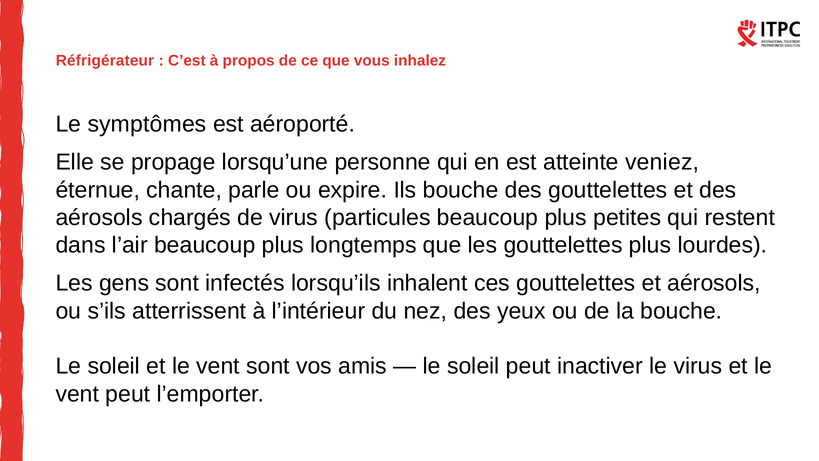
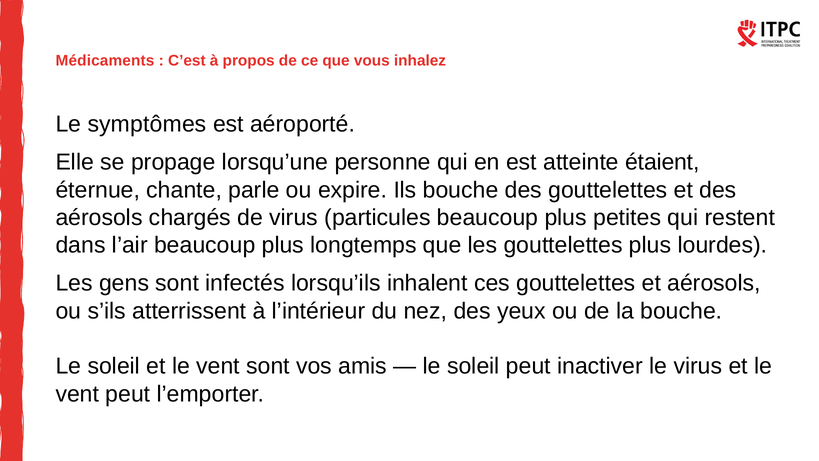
Réfrigérateur: Réfrigérateur -> Médicaments
veniez: veniez -> étaient
